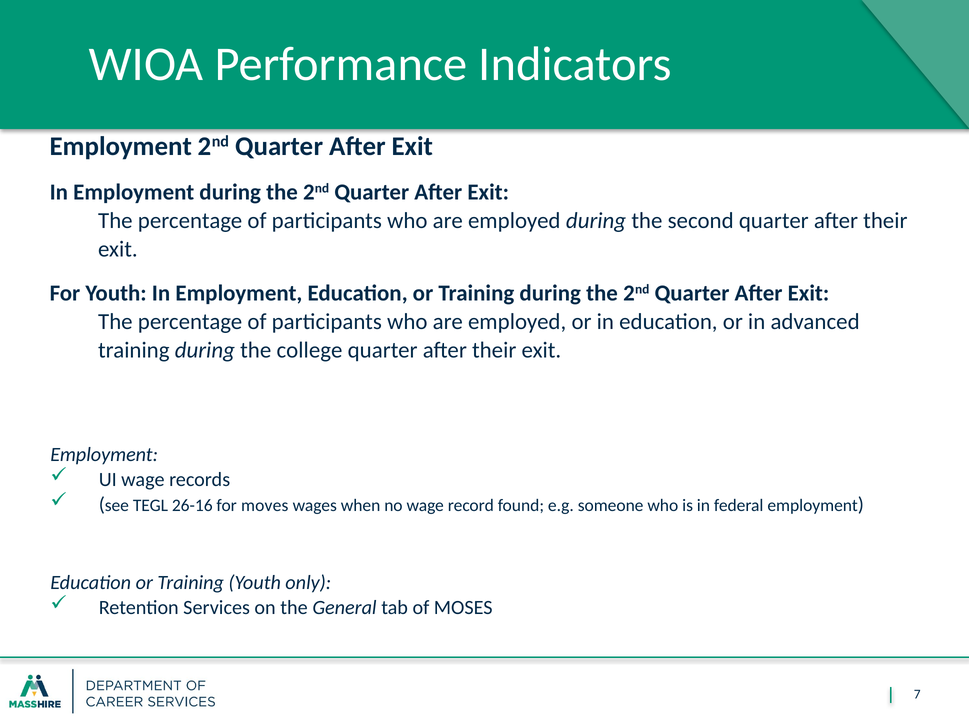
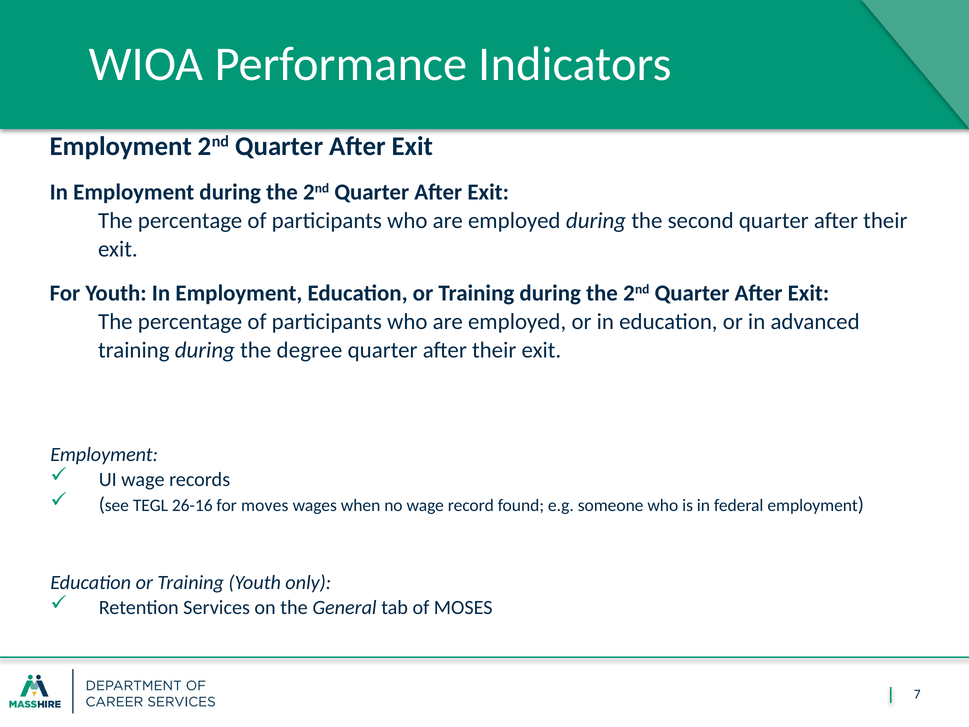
college: college -> degree
